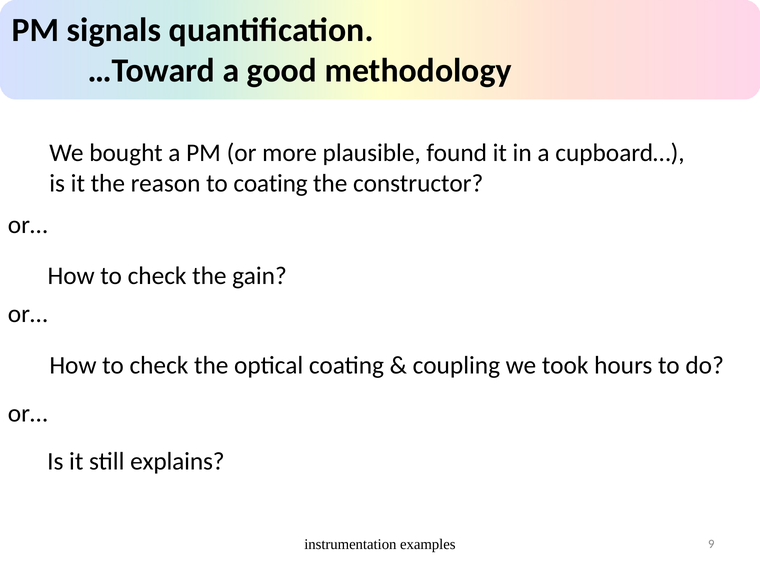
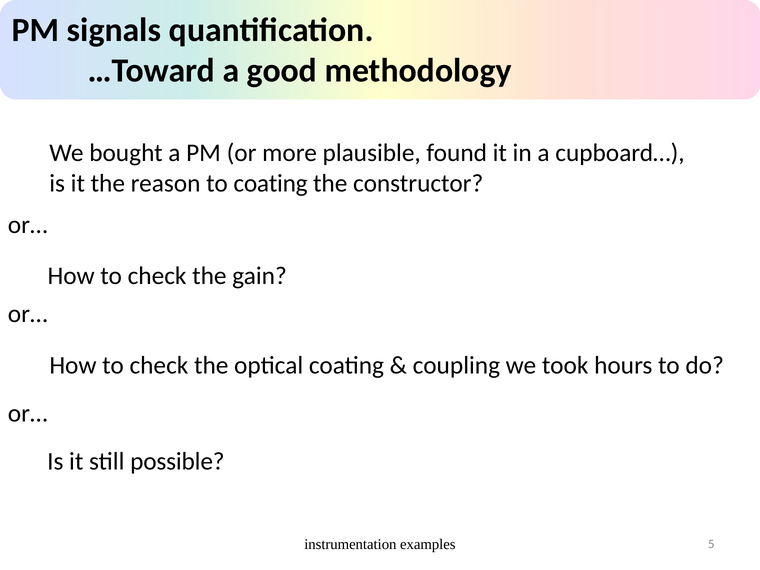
explains: explains -> possible
9: 9 -> 5
